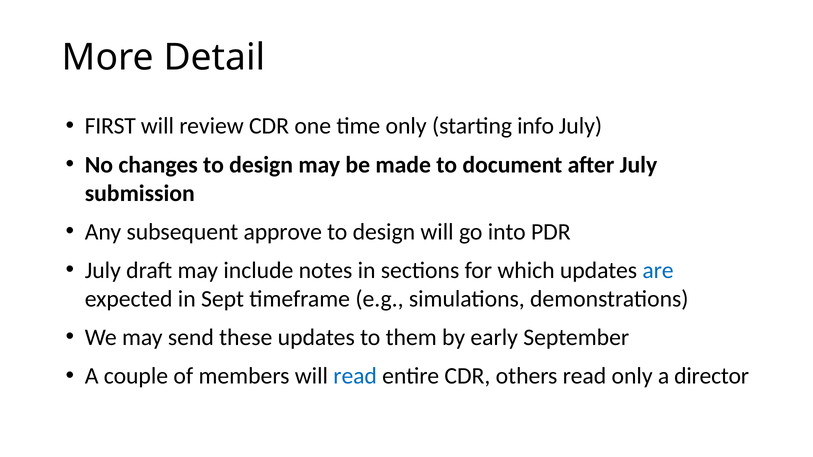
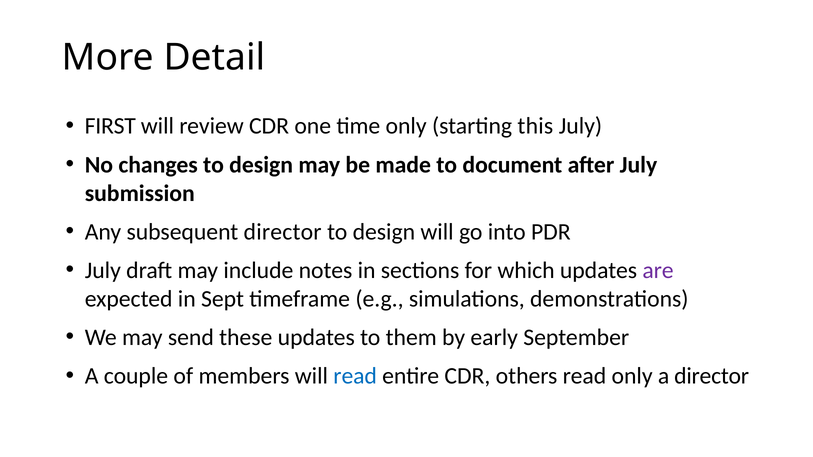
info: info -> this
subsequent approve: approve -> director
are colour: blue -> purple
